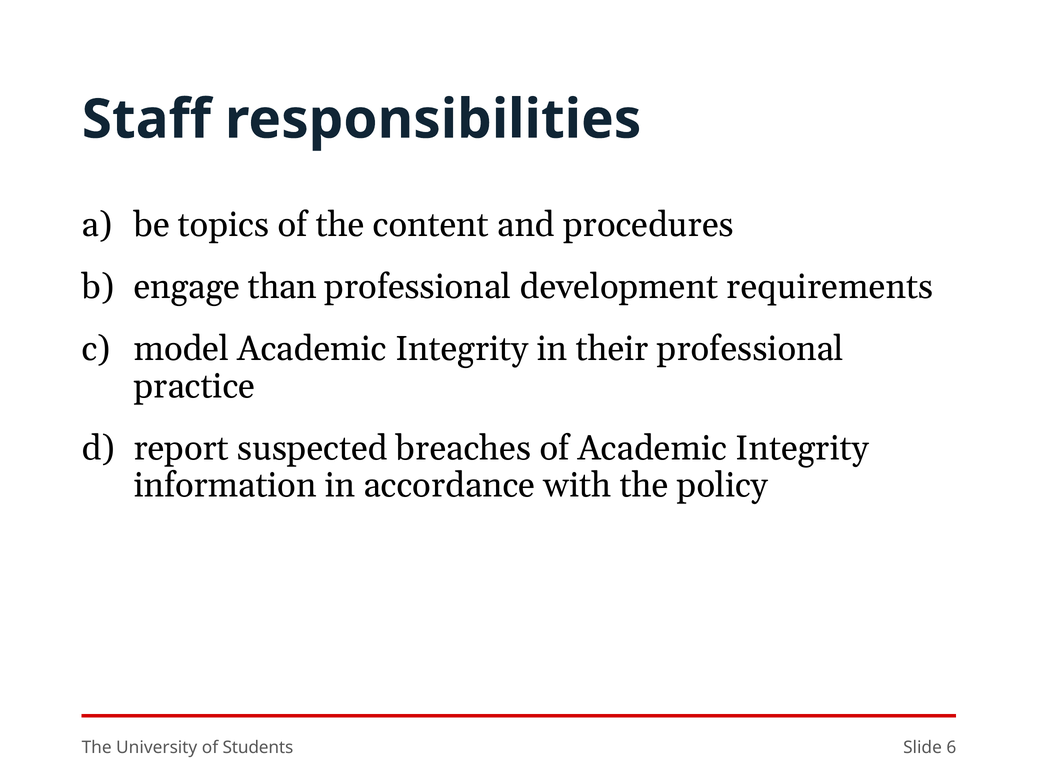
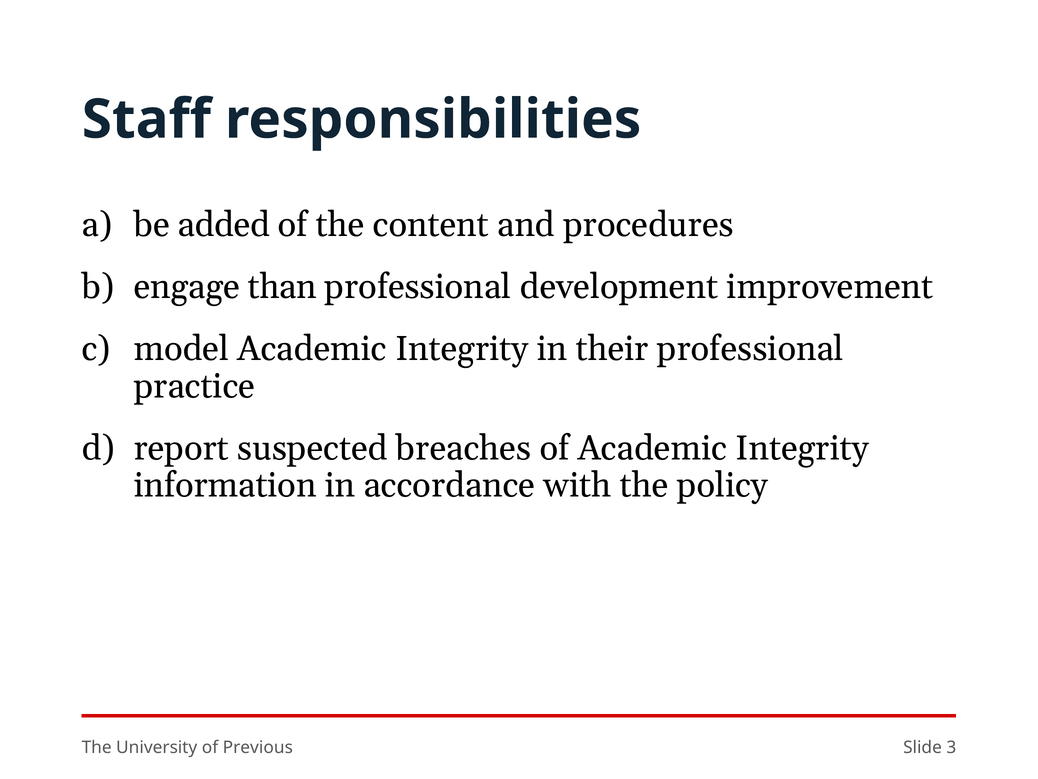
topics: topics -> added
requirements: requirements -> improvement
Students: Students -> Previous
6: 6 -> 3
